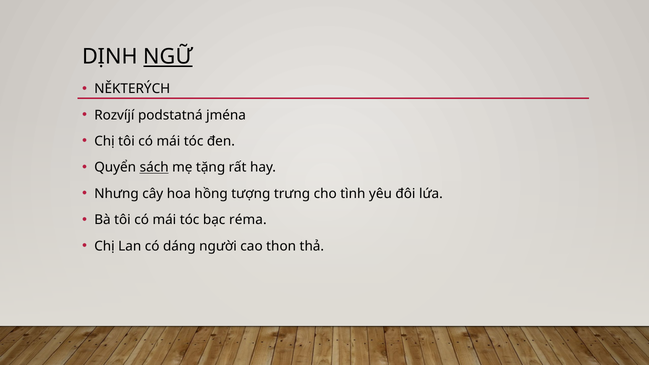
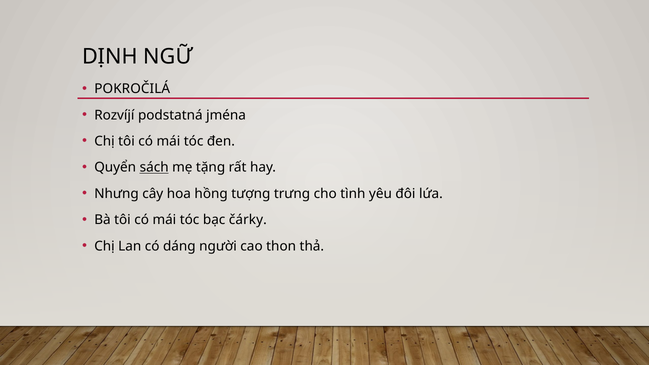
NGỮ underline: present -> none
NĚKTERÝCH: NĚKTERÝCH -> POKROČILÁ
réma: réma -> čárky
